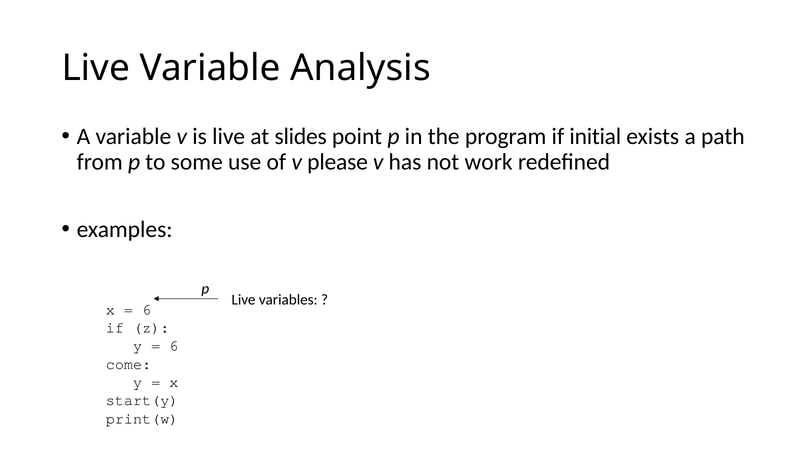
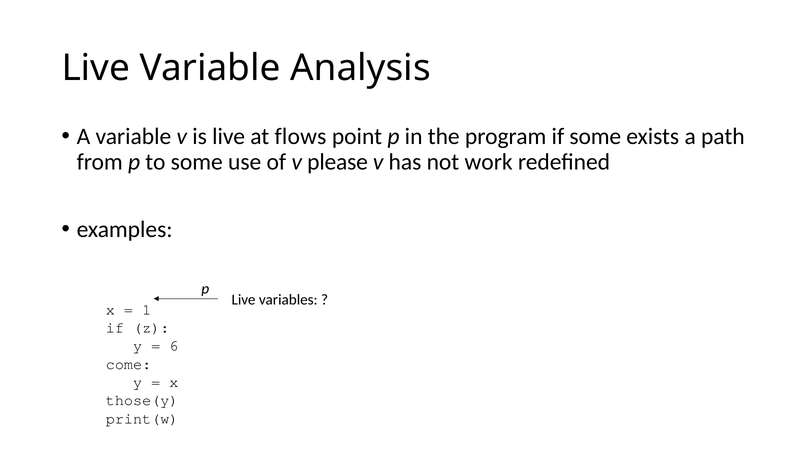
slides: slides -> flows
if initial: initial -> some
6 at (147, 310): 6 -> 1
start(y: start(y -> those(y
